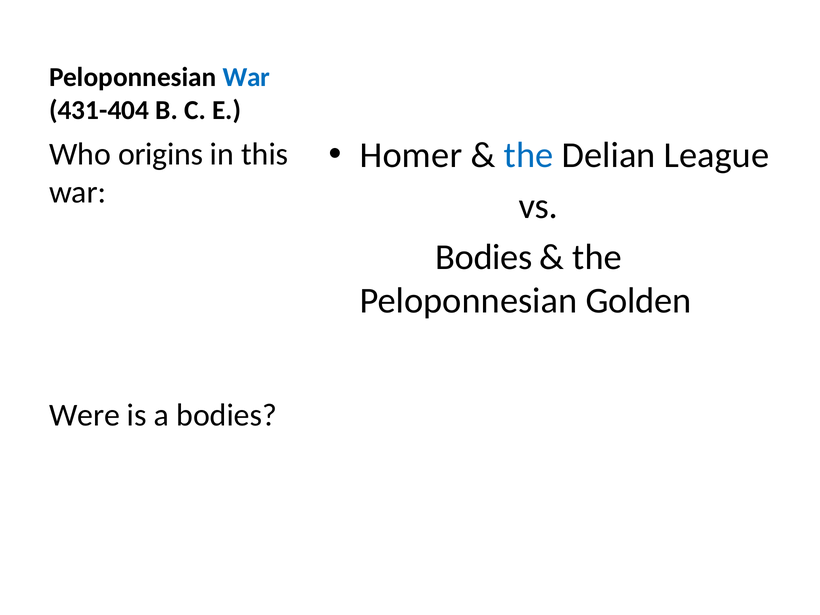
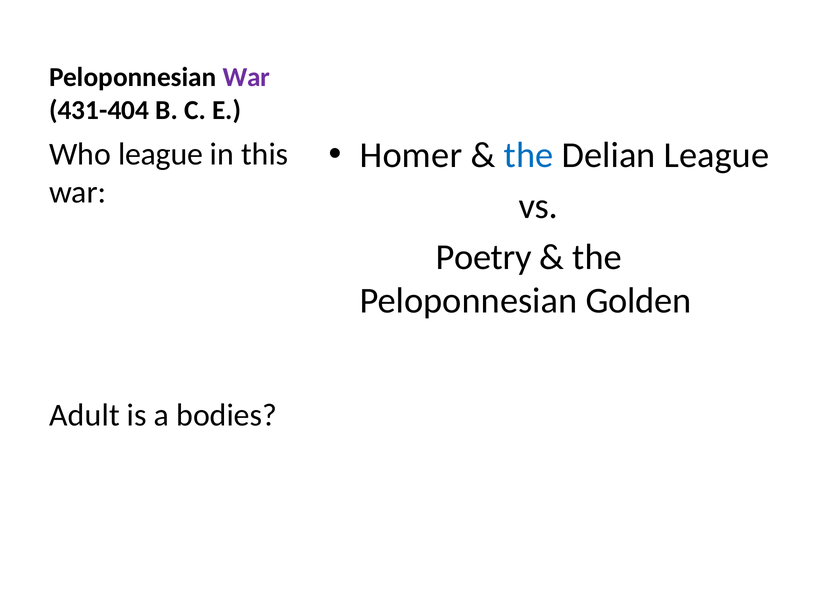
War at (246, 77) colour: blue -> purple
Who origins: origins -> league
Bodies at (484, 257): Bodies -> Poetry
Were: Were -> Adult
